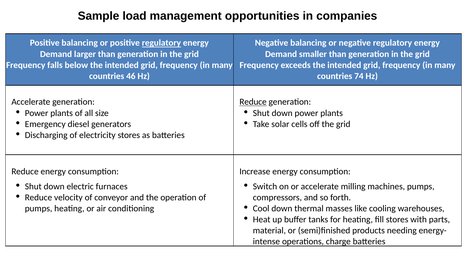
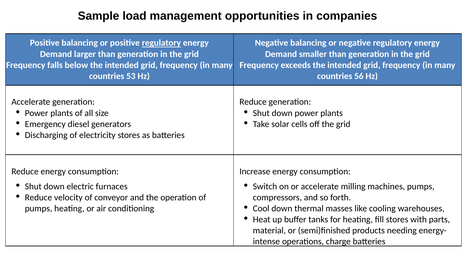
46: 46 -> 53
74: 74 -> 56
Reduce at (253, 102) underline: present -> none
